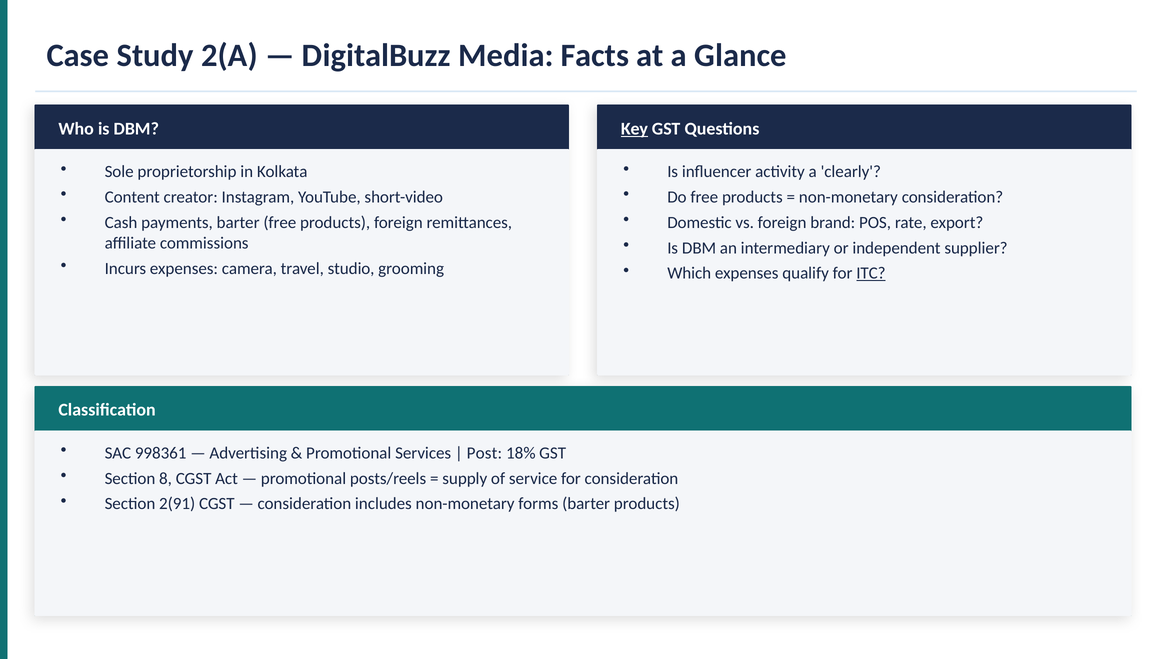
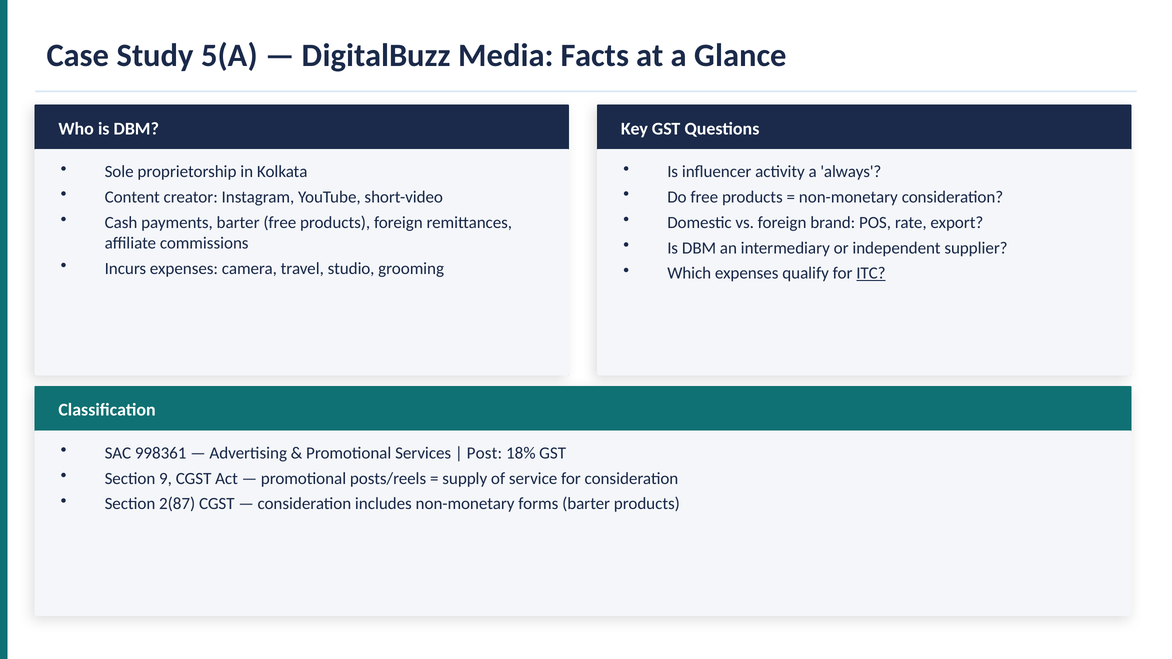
2(A: 2(A -> 5(A
Key underline: present -> none
clearly: clearly -> always
8: 8 -> 9
2(91: 2(91 -> 2(87
